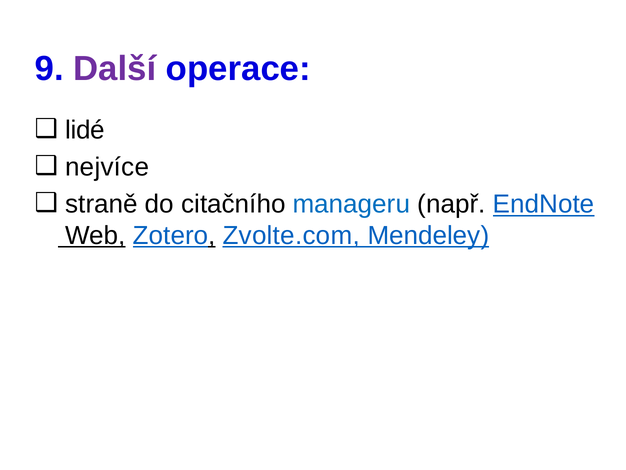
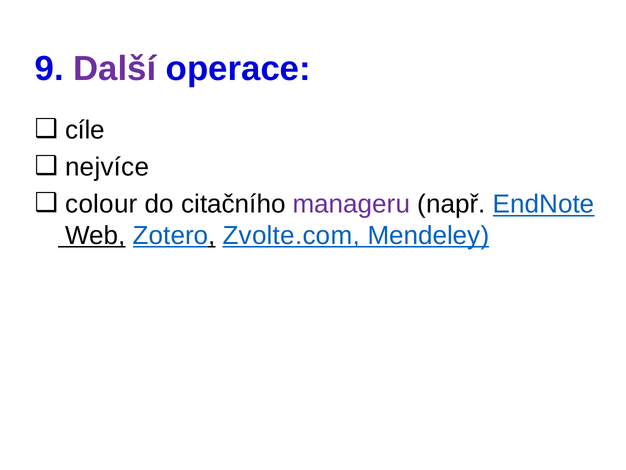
lidé: lidé -> cíle
straně: straně -> colour
manageru colour: blue -> purple
